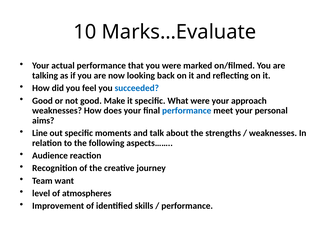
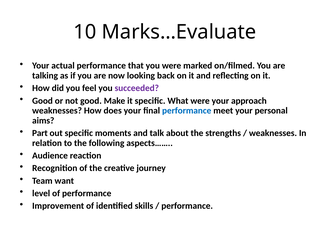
succeeded colour: blue -> purple
Line: Line -> Part
of atmospheres: atmospheres -> performance
